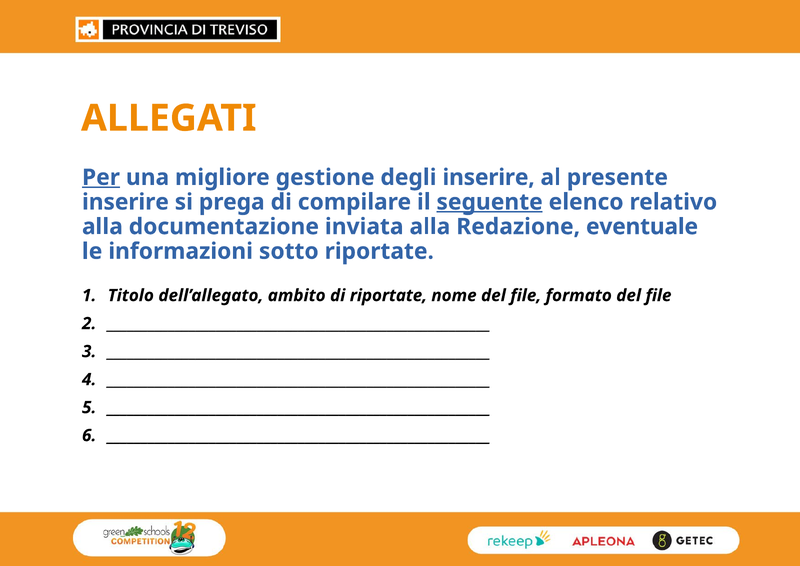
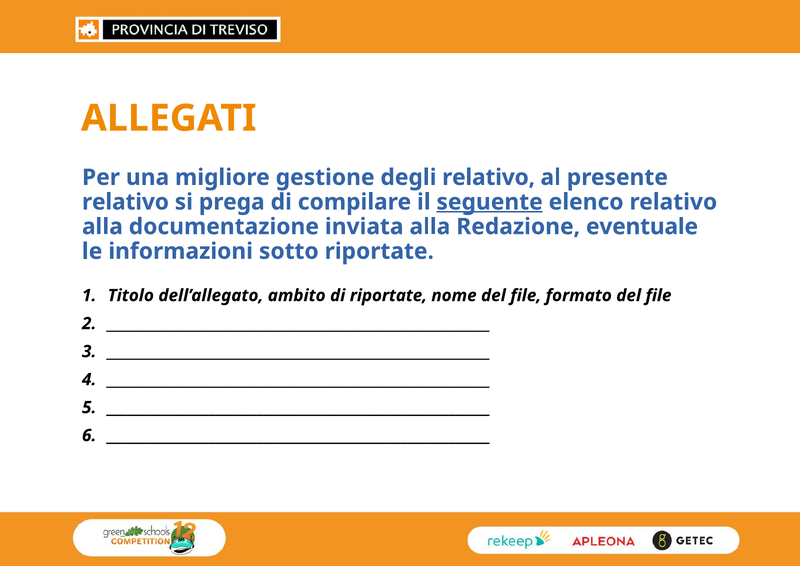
Per underline: present -> none
degli inserire: inserire -> relativo
inserire at (125, 202): inserire -> relativo
